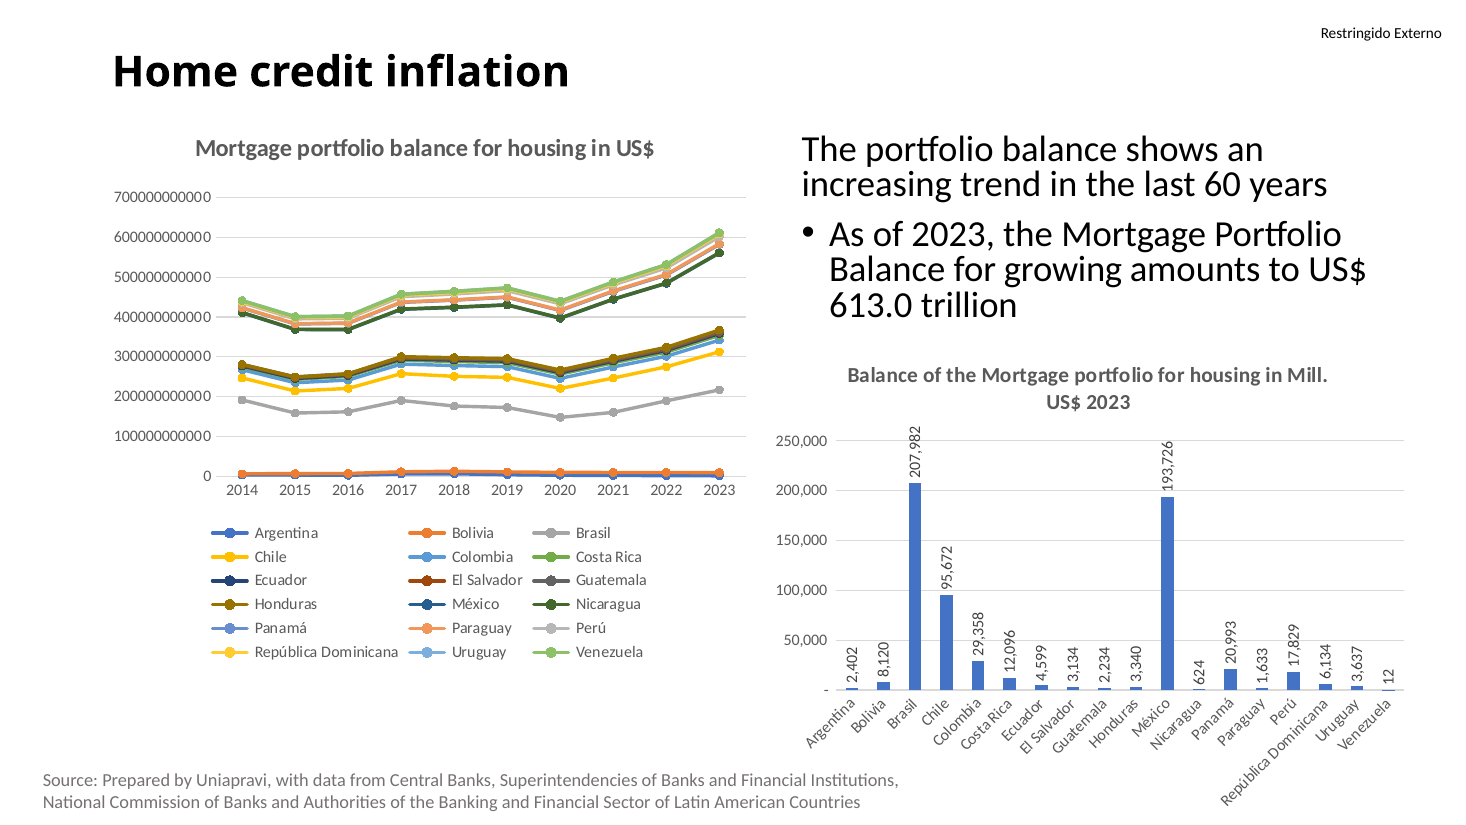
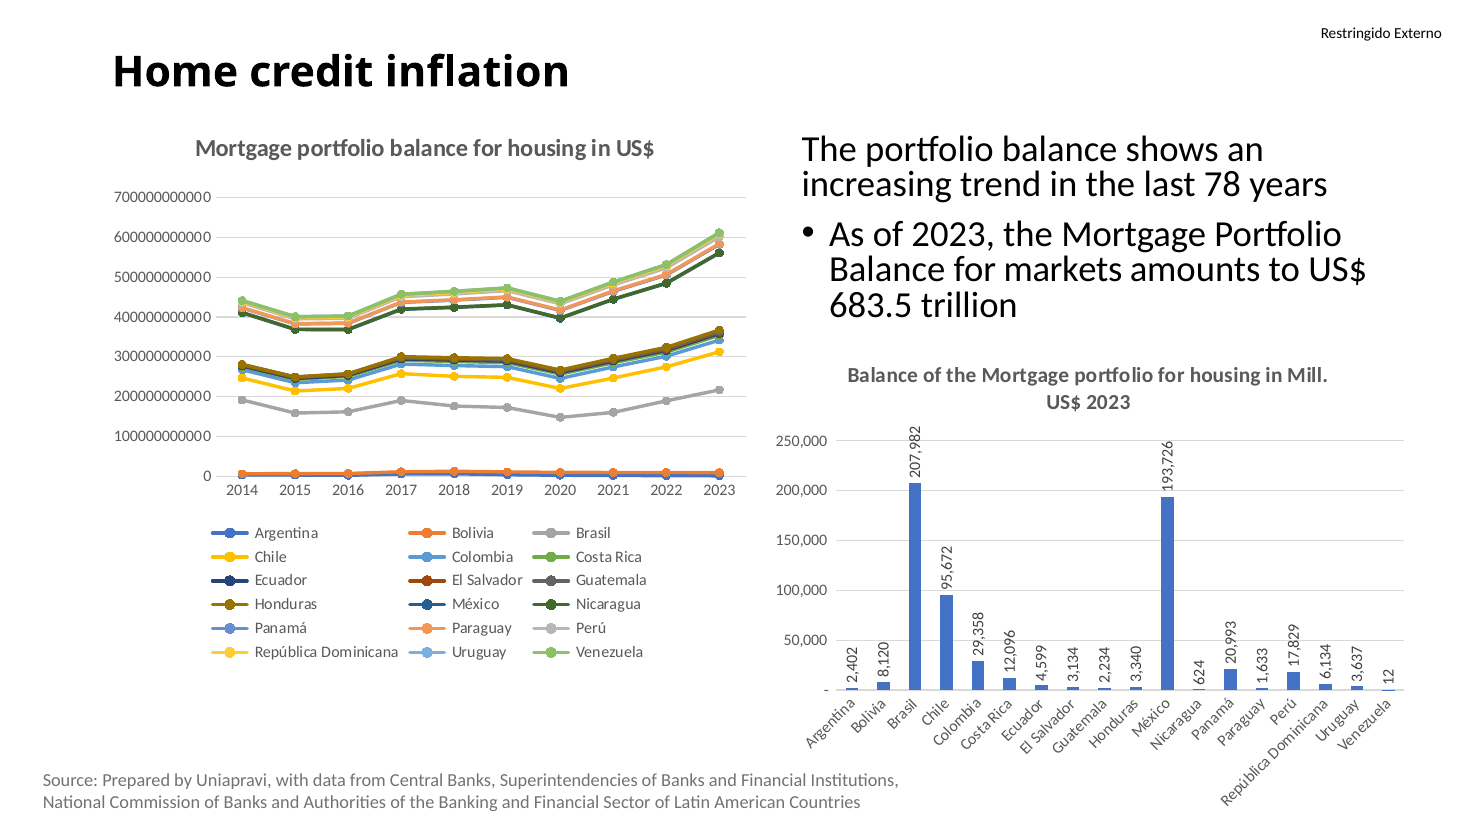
60: 60 -> 78
growing: growing -> markets
613.0: 613.0 -> 683.5
